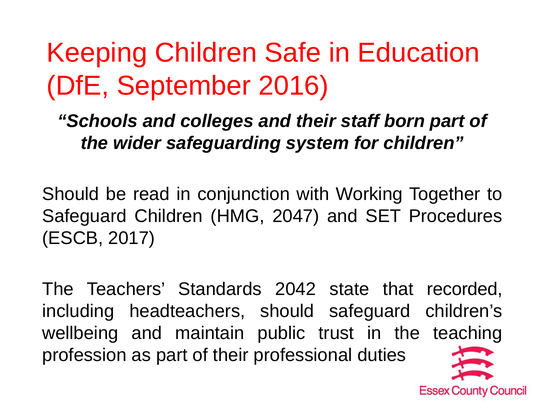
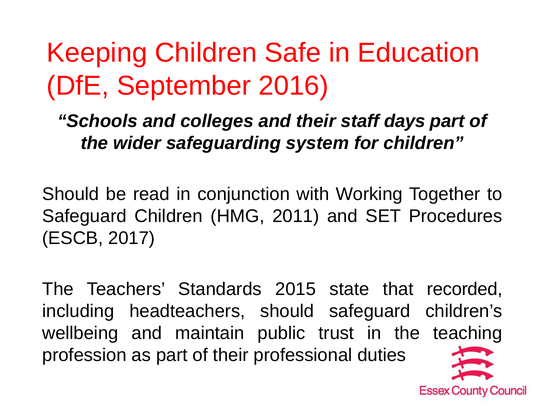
born: born -> days
2047: 2047 -> 2011
2042: 2042 -> 2015
